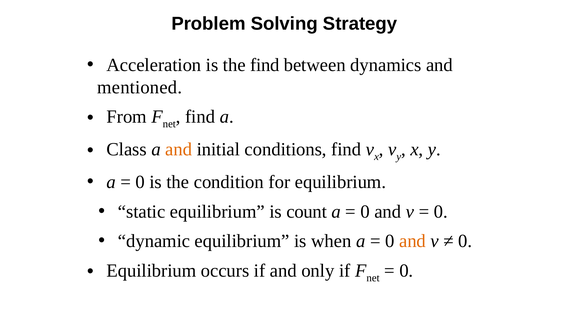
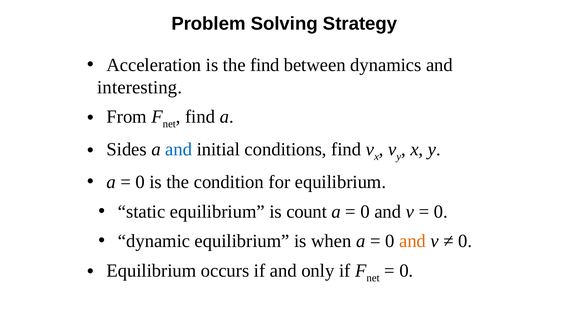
mentioned: mentioned -> interesting
Class: Class -> Sides
and at (179, 149) colour: orange -> blue
